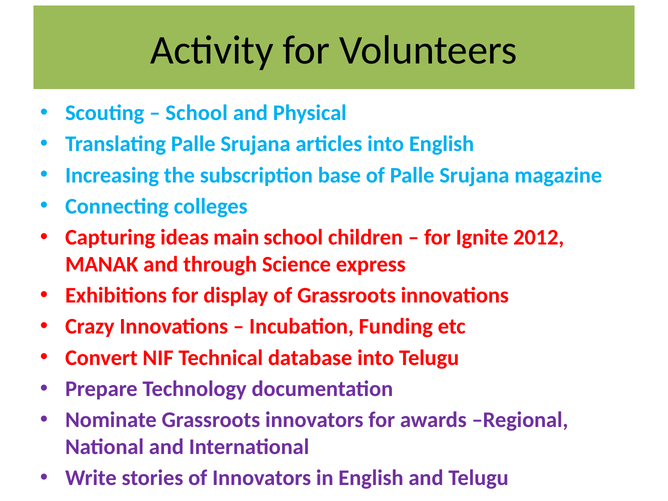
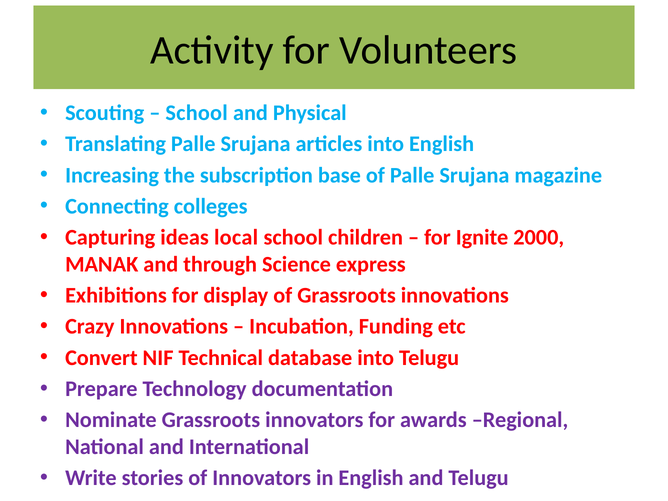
main: main -> local
2012: 2012 -> 2000
